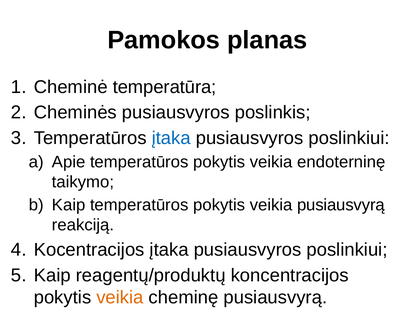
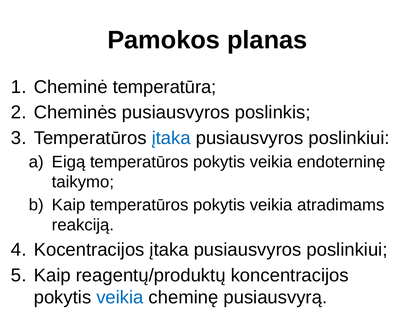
Apie: Apie -> Eigą
veikia pusiausvyrą: pusiausvyrą -> atradimams
veikia at (120, 298) colour: orange -> blue
